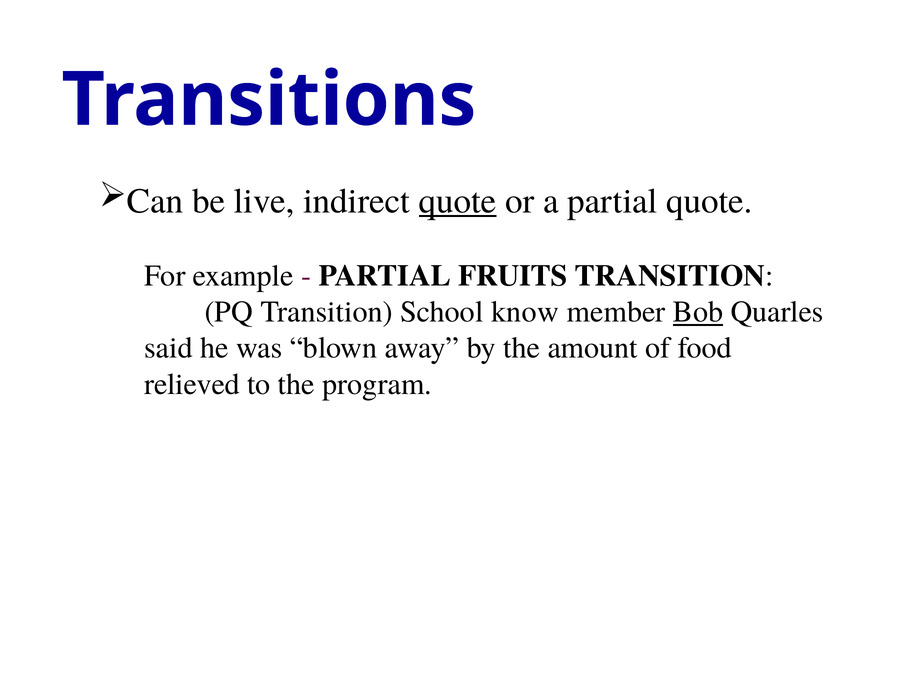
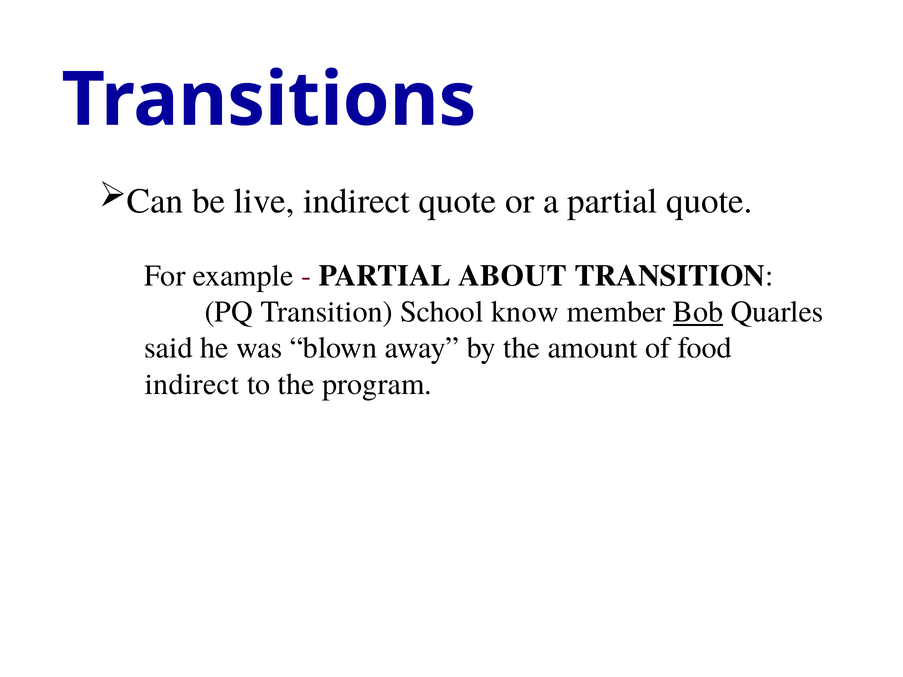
quote at (458, 201) underline: present -> none
FRUITS: FRUITS -> ABOUT
relieved at (192, 384): relieved -> indirect
